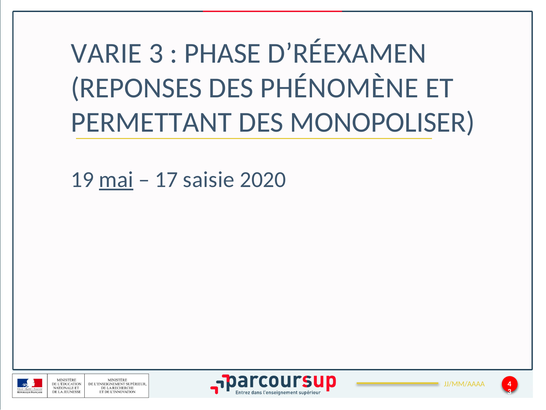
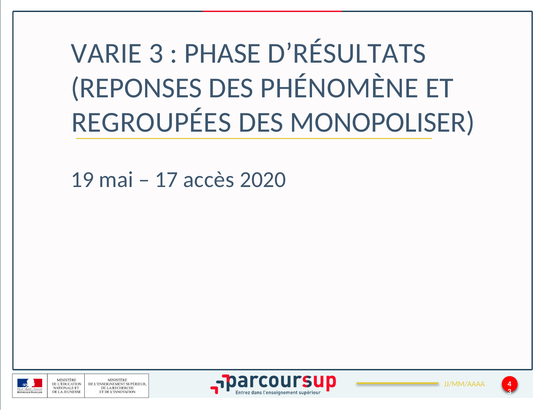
D’RÉEXAMEN: D’RÉEXAMEN -> D’RÉSULTATS
PERMETTANT: PERMETTANT -> REGROUPÉES
mai underline: present -> none
saisie: saisie -> accès
